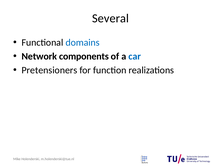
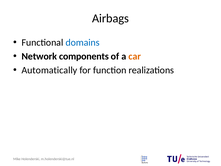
Several: Several -> Airbags
car colour: blue -> orange
Pretensioners: Pretensioners -> Automatically
